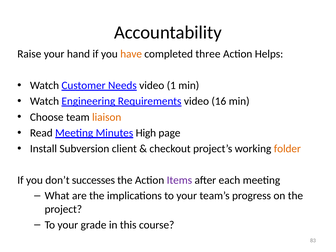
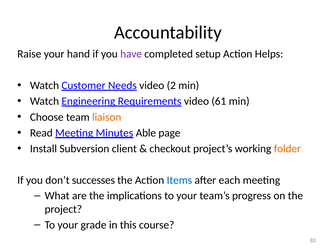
have colour: orange -> purple
three: three -> setup
1: 1 -> 2
16: 16 -> 61
High: High -> Able
Items colour: purple -> blue
